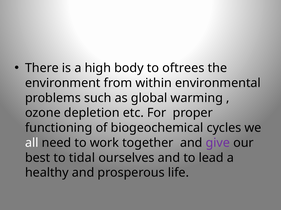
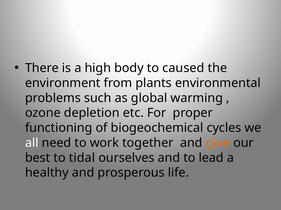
oftrees: oftrees -> caused
within: within -> plants
give colour: purple -> orange
